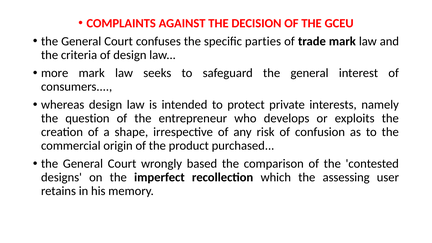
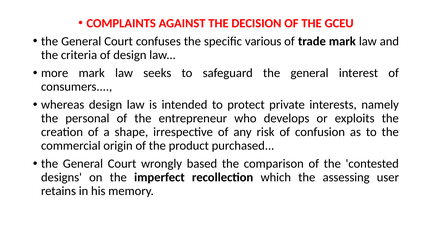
parties: parties -> various
question: question -> personal
